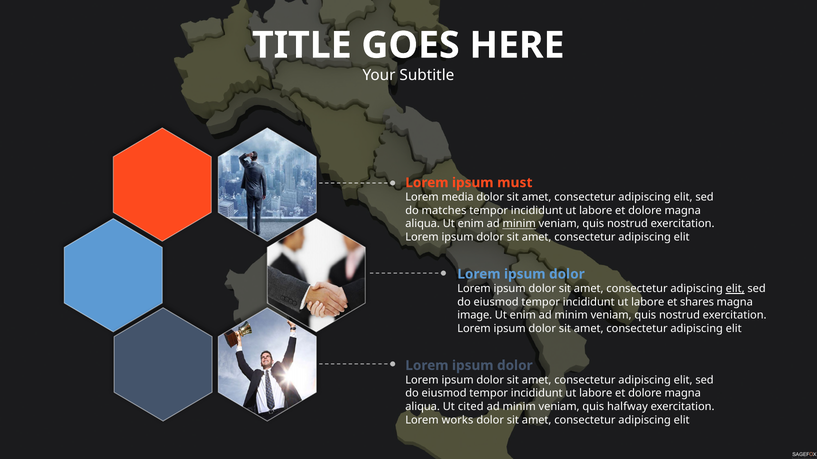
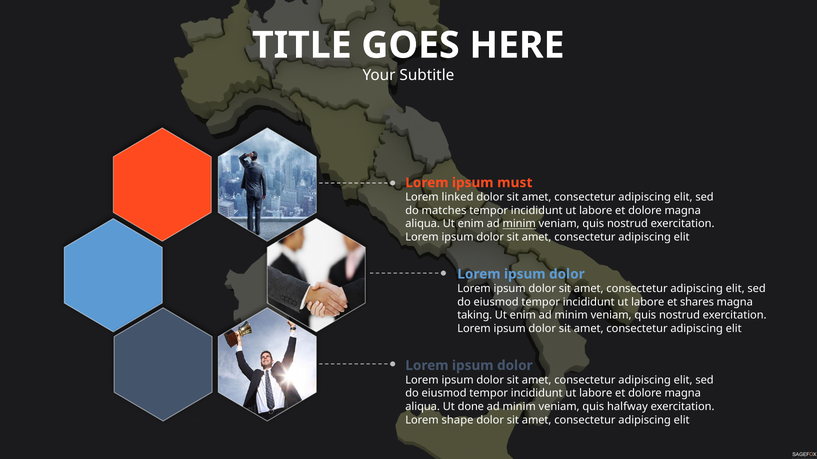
media: media -> linked
elit at (735, 289) underline: present -> none
image: image -> taking
cited: cited -> done
works: works -> shape
